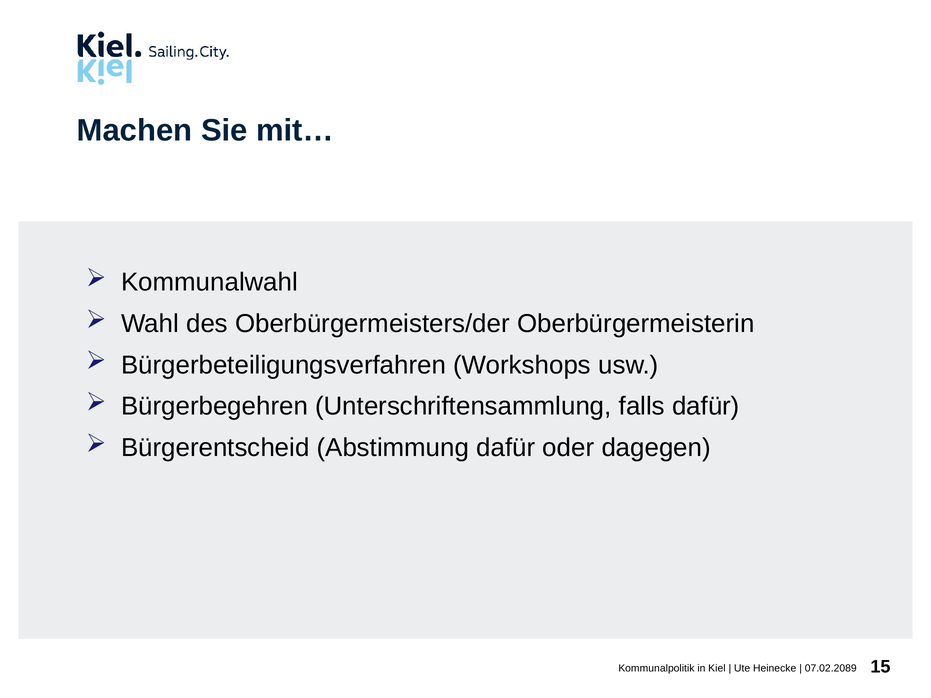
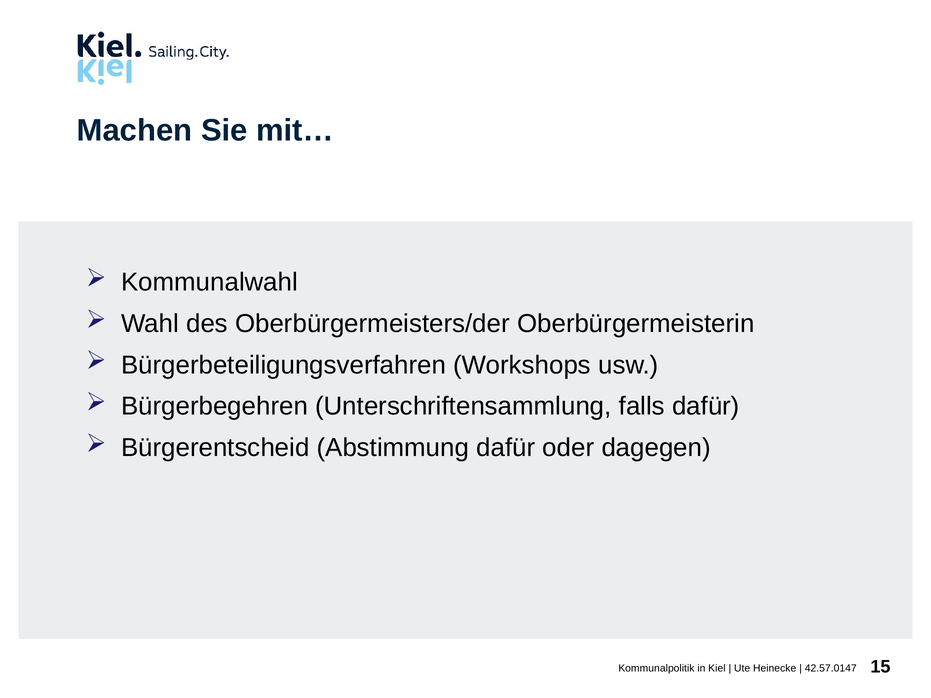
07.02.2089: 07.02.2089 -> 42.57.0147
